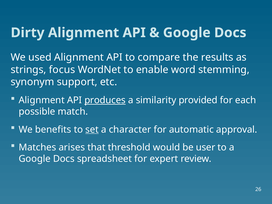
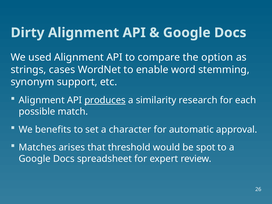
results: results -> option
focus: focus -> cases
provided: provided -> research
set underline: present -> none
user: user -> spot
